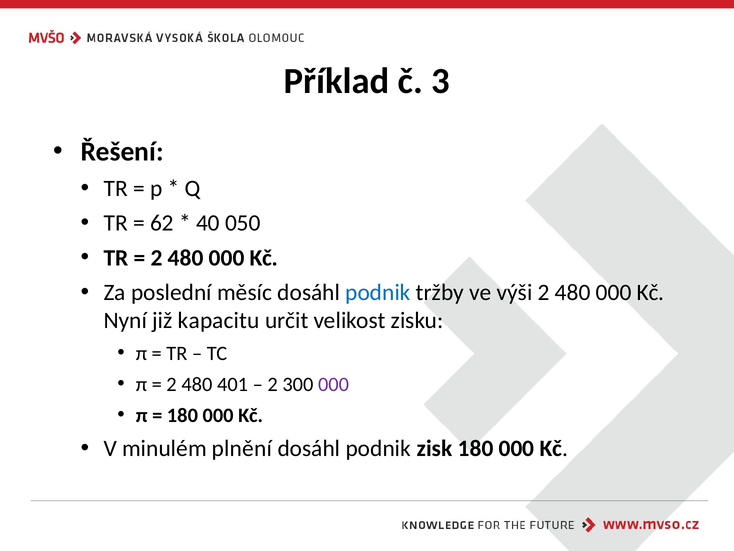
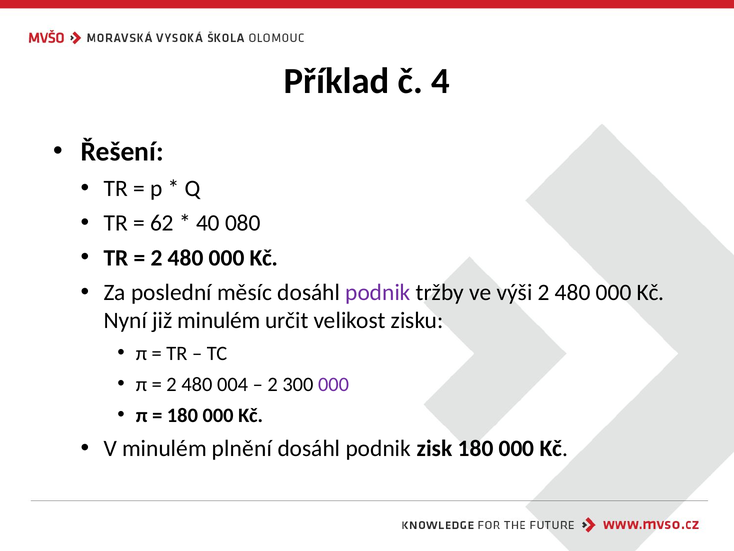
3: 3 -> 4
050: 050 -> 080
podnik at (378, 292) colour: blue -> purple
již kapacitu: kapacitu -> minulém
401: 401 -> 004
